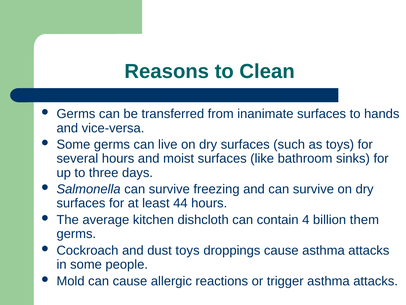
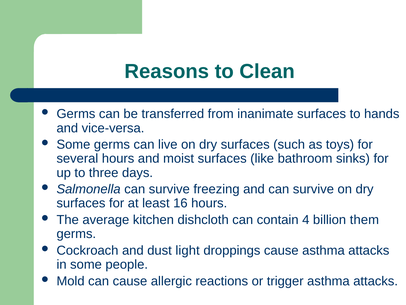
44: 44 -> 16
dust toys: toys -> light
